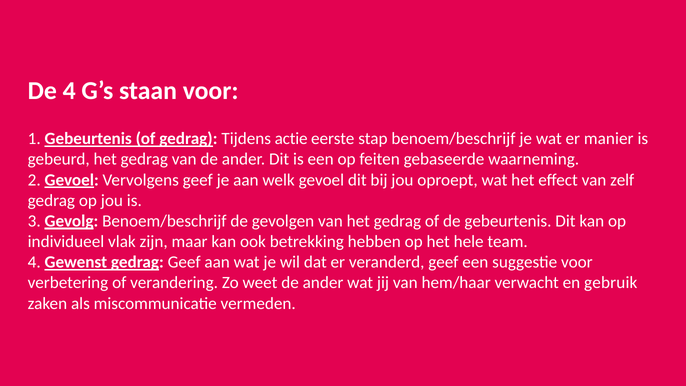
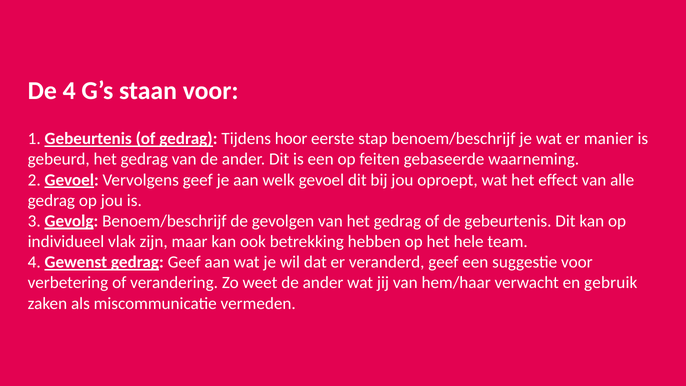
actie: actie -> hoor
zelf: zelf -> alle
